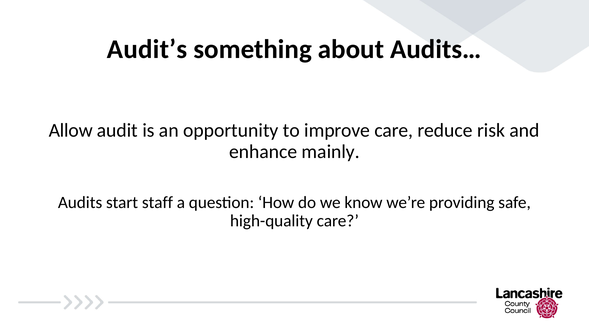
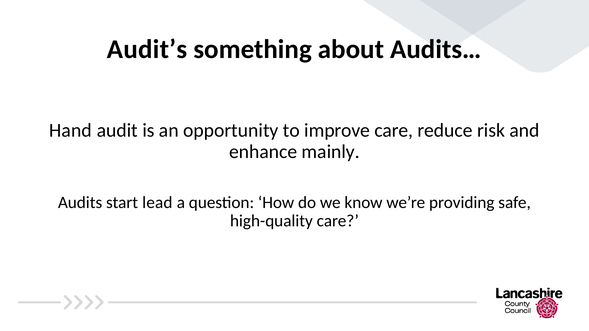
Allow: Allow -> Hand
staff: staff -> lead
